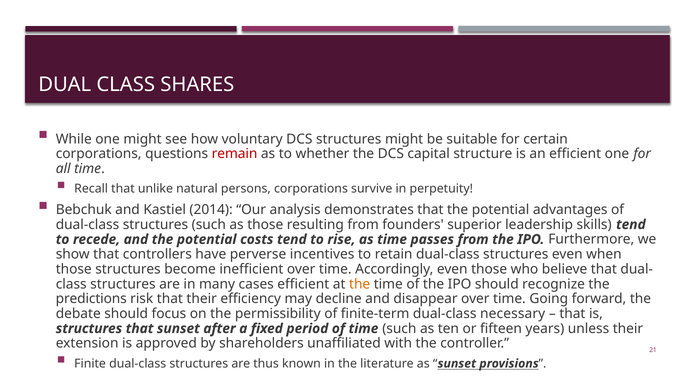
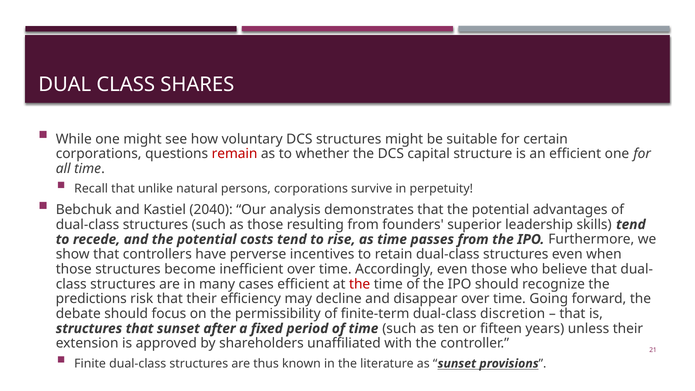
2014: 2014 -> 2040
the at (360, 284) colour: orange -> red
necessary: necessary -> discretion
